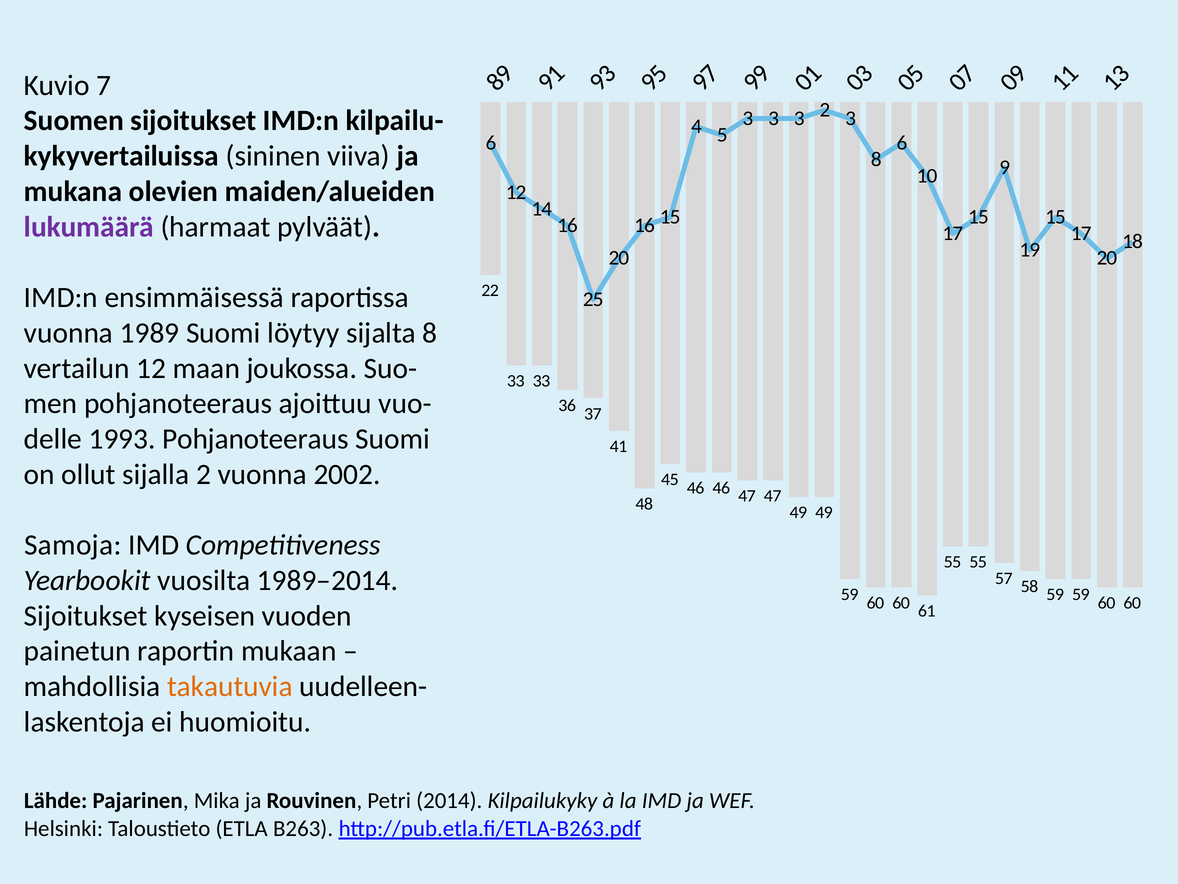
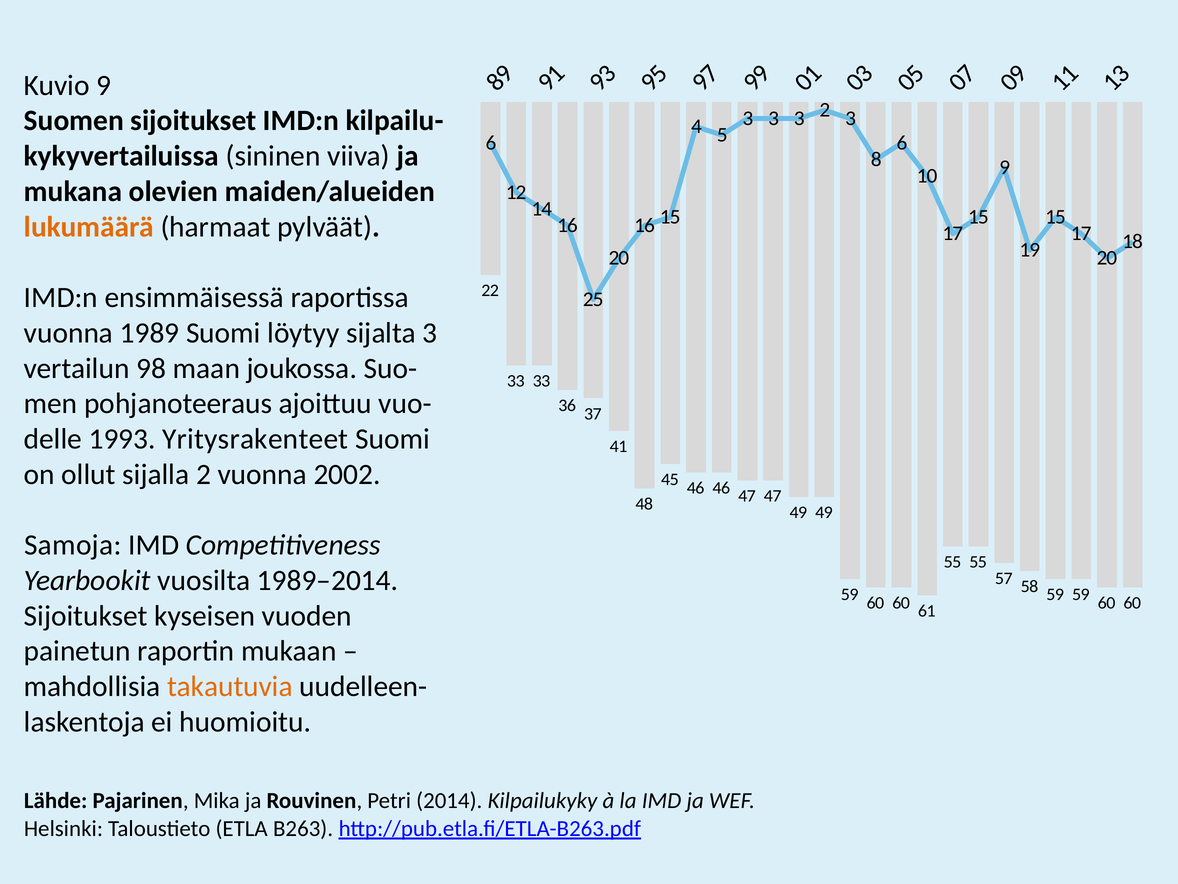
Kuvio 7: 7 -> 9
lukumäärä colour: purple -> orange
sijalta 8: 8 -> 3
vertailun 12: 12 -> 98
1993 Pohjanoteeraus: Pohjanoteeraus -> Yritysrakenteet
